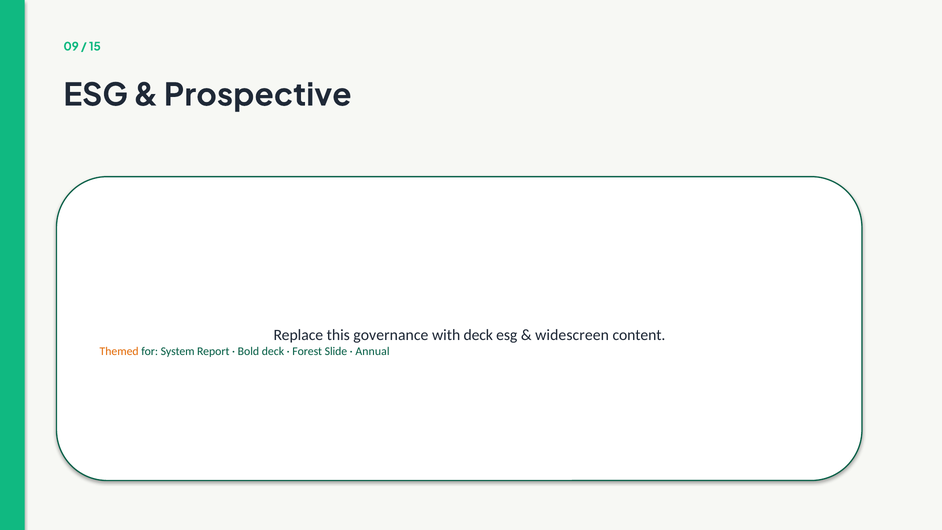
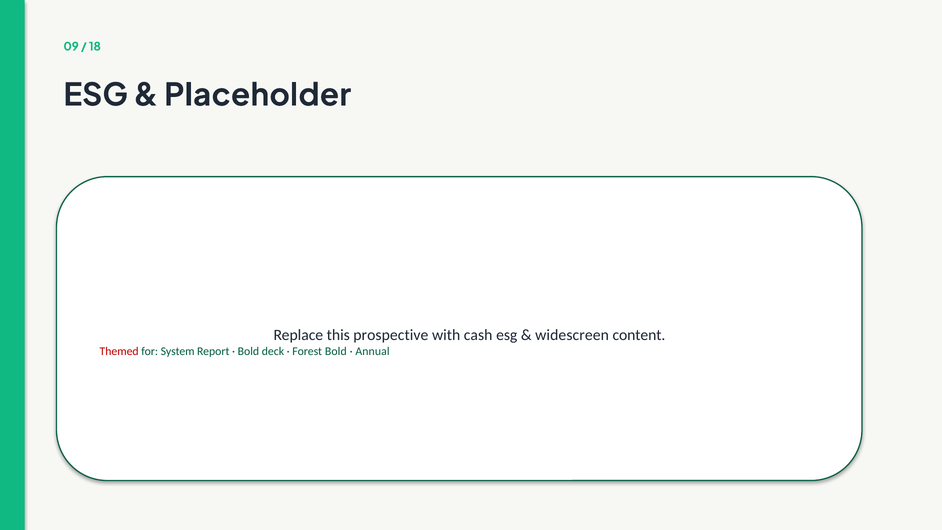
15: 15 -> 18
Prospective: Prospective -> Placeholder
governance: governance -> prospective
with deck: deck -> cash
Themed colour: orange -> red
Forest Slide: Slide -> Bold
